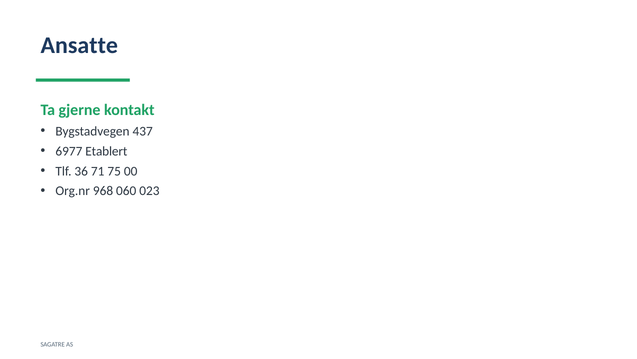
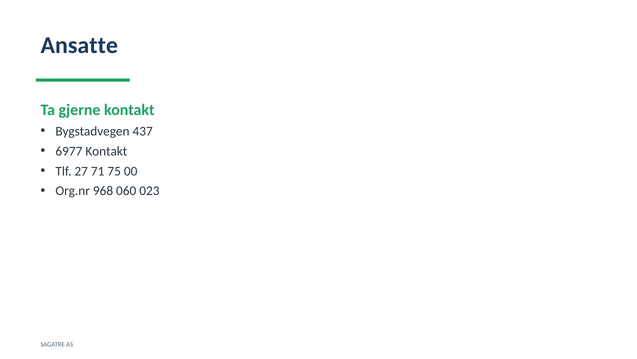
6977 Etablert: Etablert -> Kontakt
36: 36 -> 27
